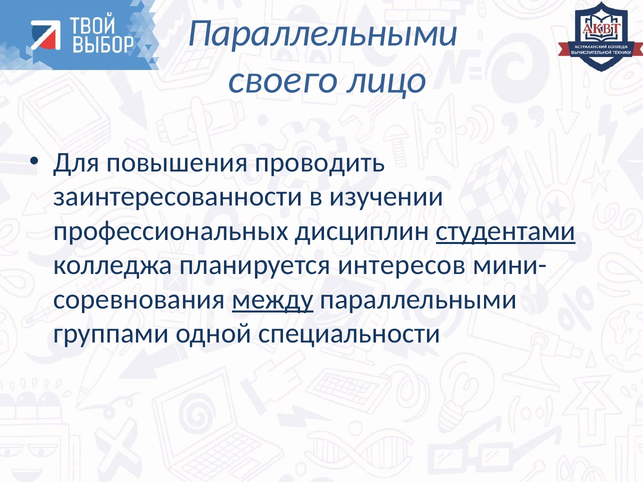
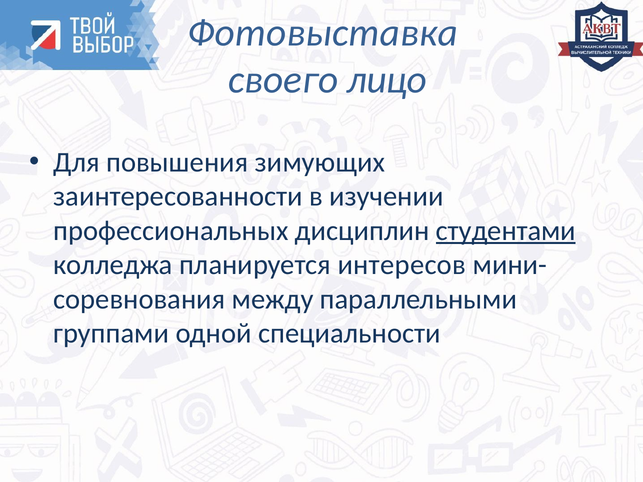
Параллельными at (323, 33): Параллельными -> Фотовыставка
проводить: проводить -> зимующих
между underline: present -> none
